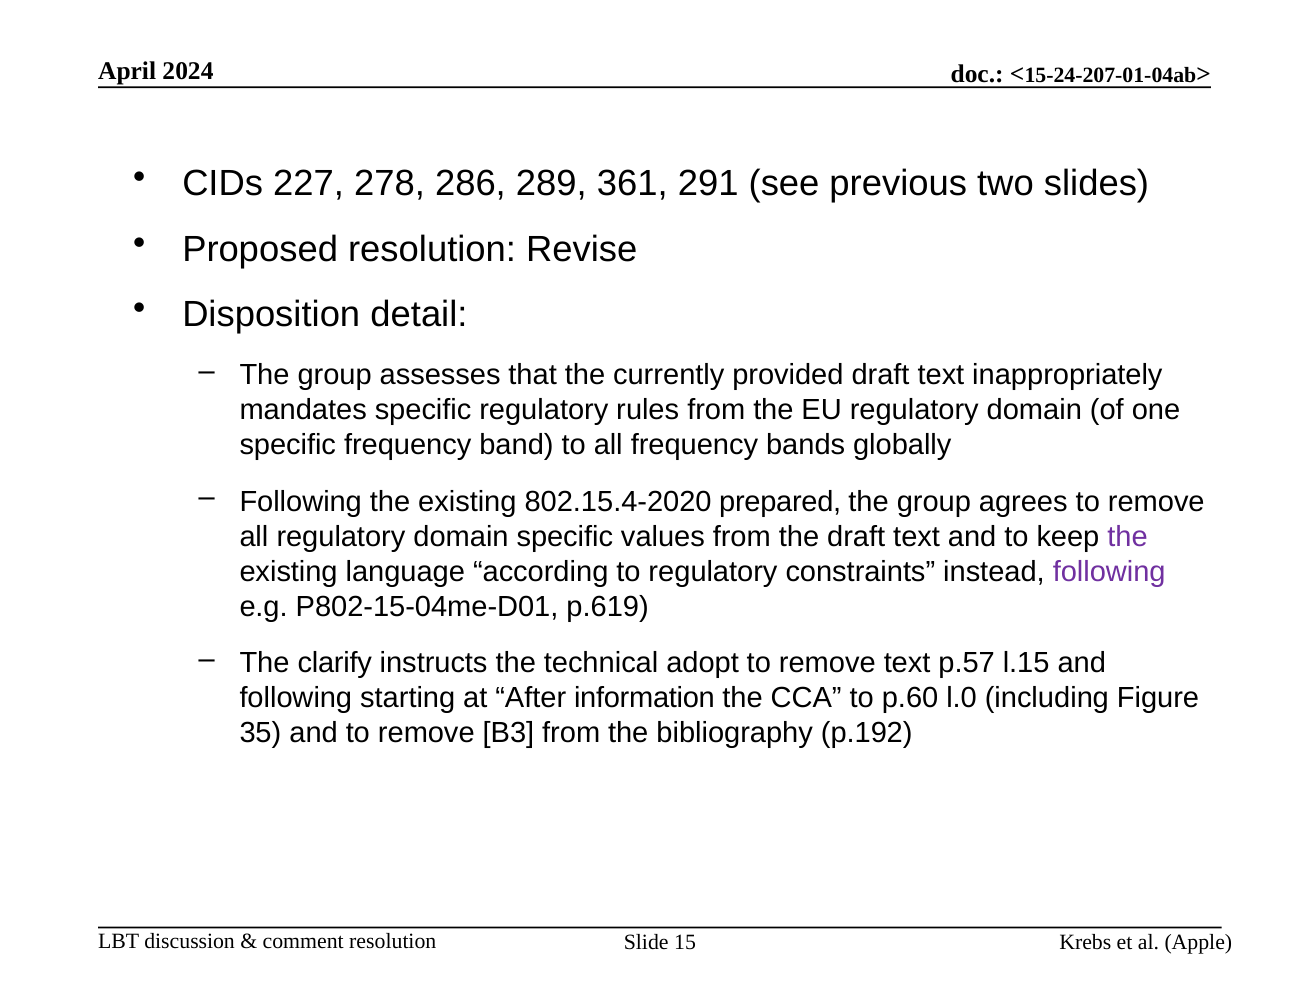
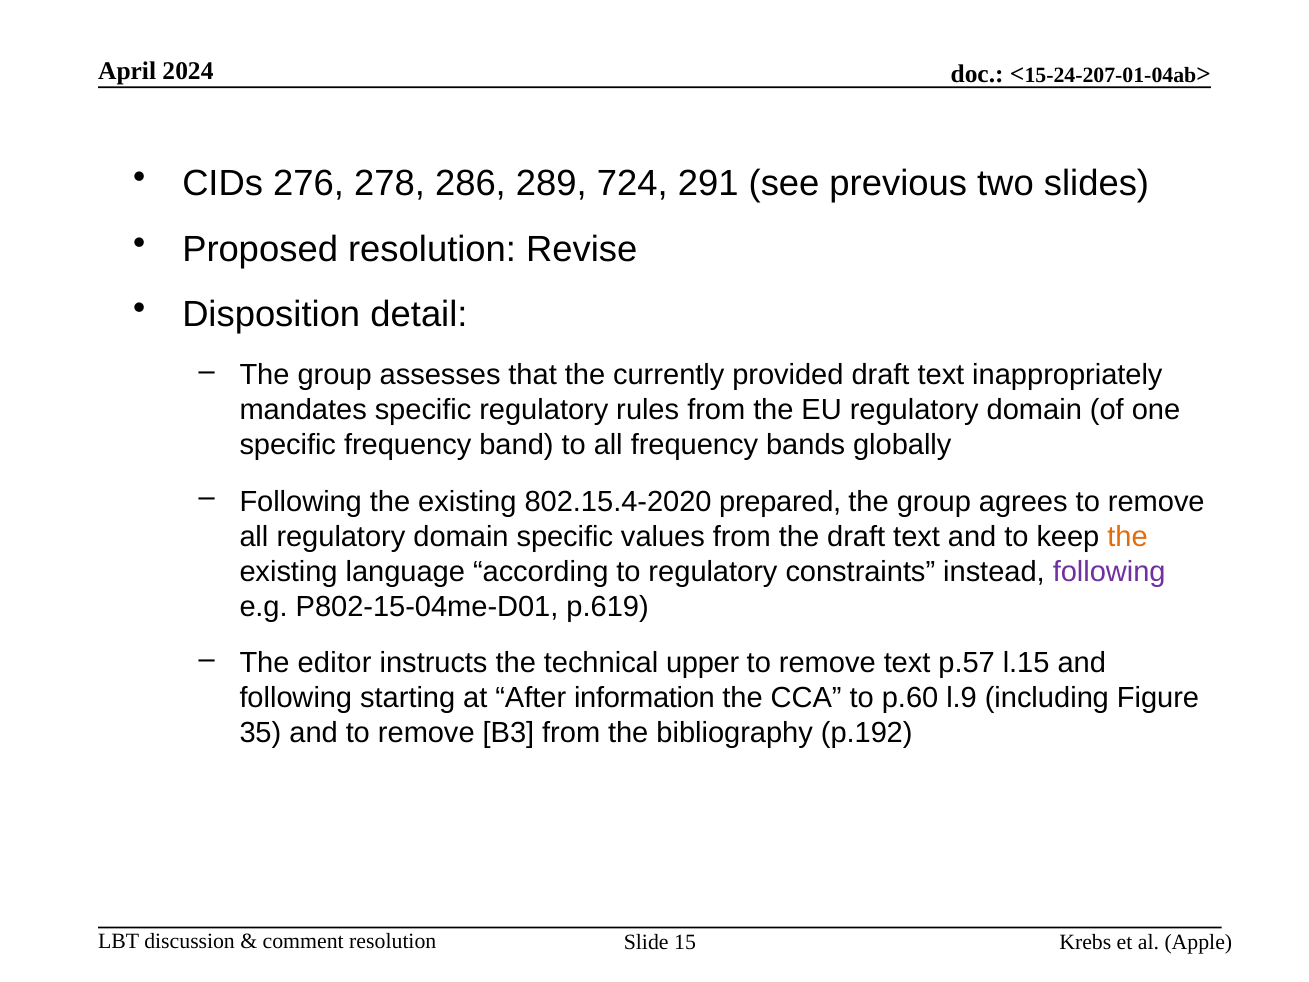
227: 227 -> 276
361: 361 -> 724
the at (1128, 537) colour: purple -> orange
clarify: clarify -> editor
adopt: adopt -> upper
l.0: l.0 -> l.9
